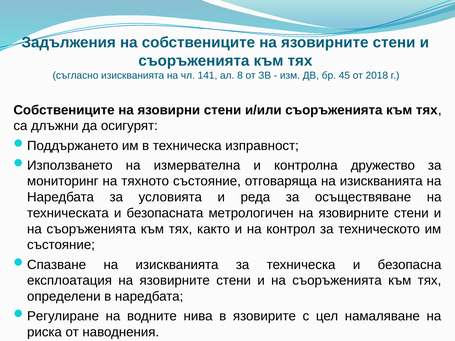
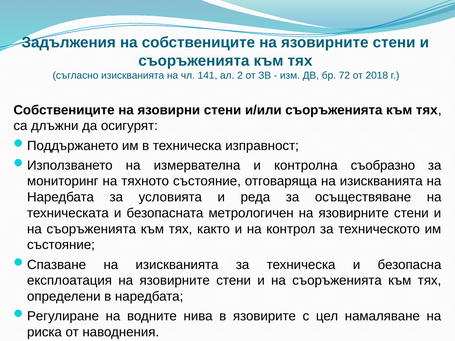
8: 8 -> 2
45: 45 -> 72
дружество: дружество -> съобразно
